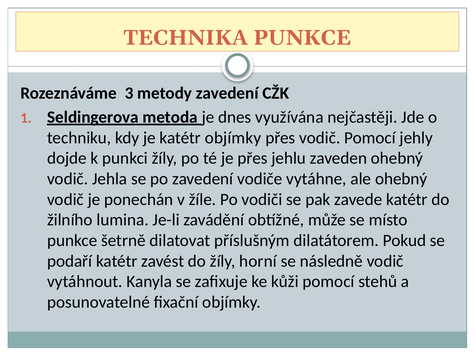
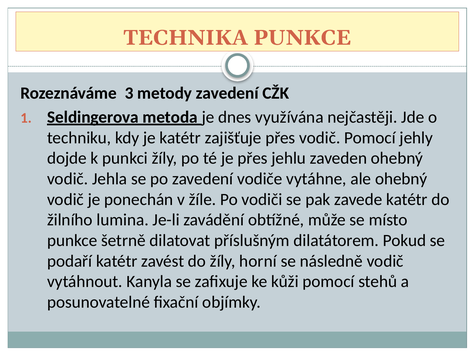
katétr objímky: objímky -> zajišťuje
